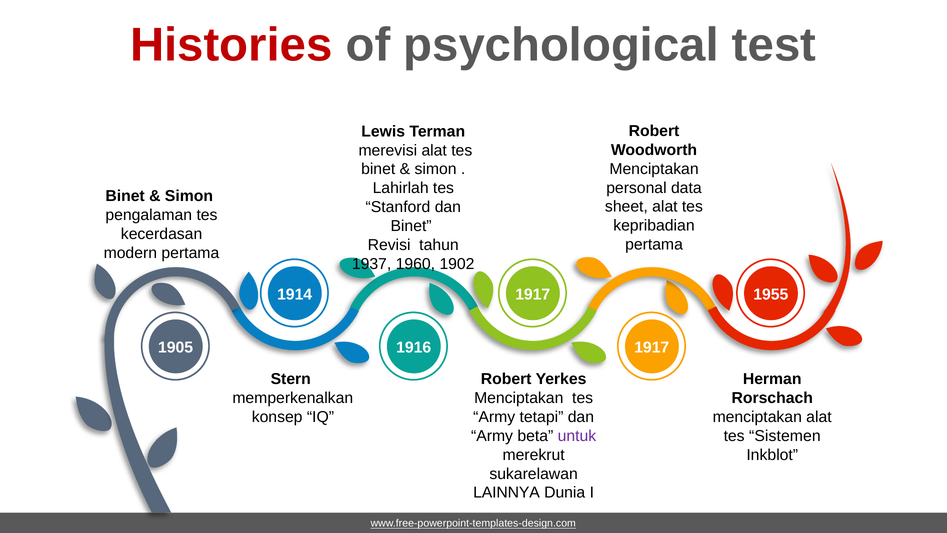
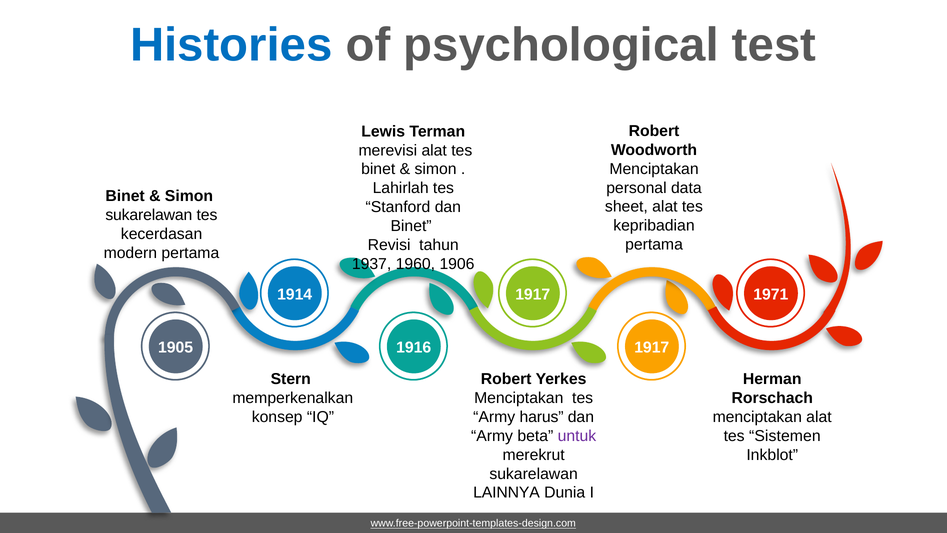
Histories colour: red -> blue
pengalaman at (149, 215): pengalaman -> sukarelawan
1902: 1902 -> 1906
1955: 1955 -> 1971
tetapi: tetapi -> harus
